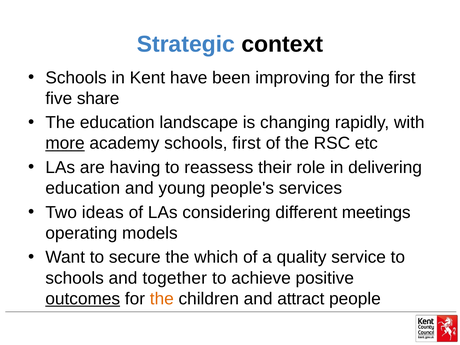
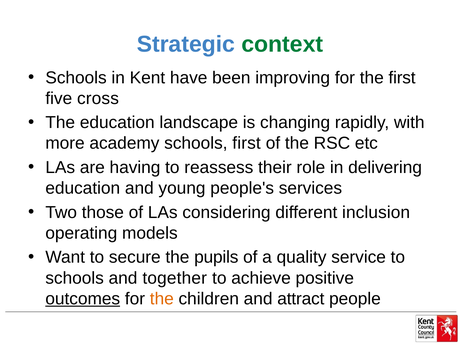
context colour: black -> green
share: share -> cross
more underline: present -> none
ideas: ideas -> those
meetings: meetings -> inclusion
which: which -> pupils
